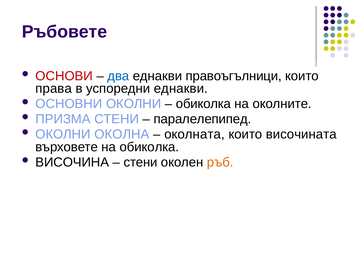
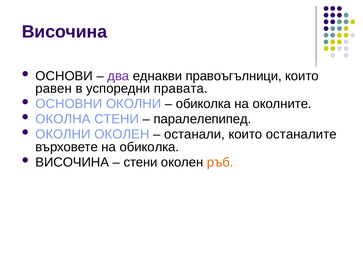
Ръбовете at (64, 32): Ръбовете -> Височина
ОСНОВИ colour: red -> black
два colour: blue -> purple
права: права -> равен
успоредни еднакви: еднакви -> правата
ПРИЗМА: ПРИЗМА -> ОКОЛНА
ОКОЛНИ ОКОЛНА: ОКОЛНА -> ОКОЛЕН
околната: околната -> останали
височината: височината -> останалите
